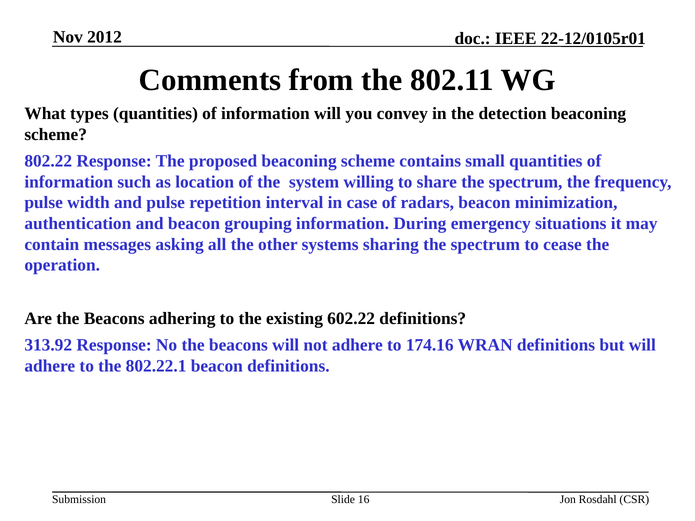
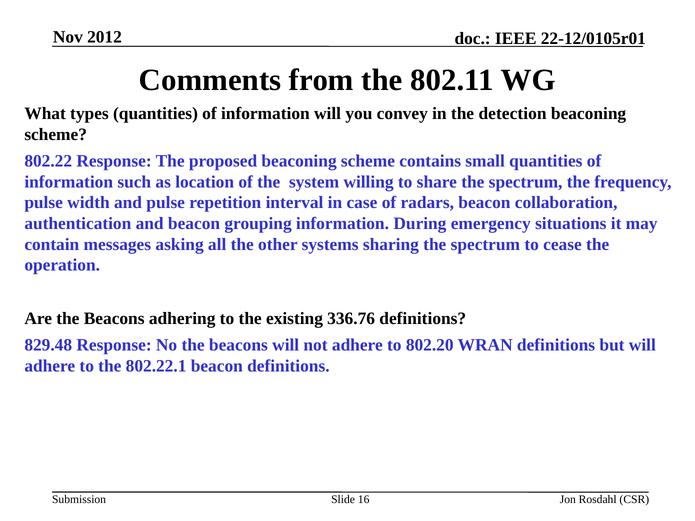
minimization: minimization -> collaboration
602.22: 602.22 -> 336.76
313.92: 313.92 -> 829.48
174.16: 174.16 -> 802.20
